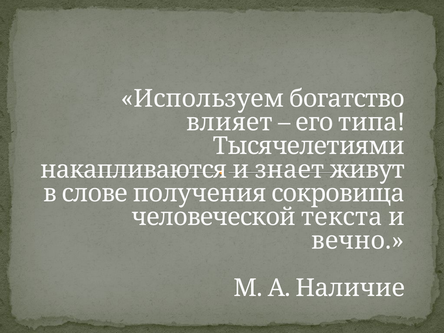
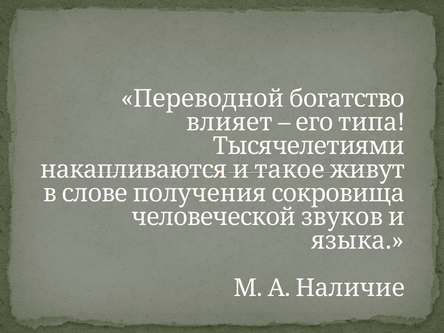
Используем: Используем -> Переводной
знает: знает -> такое
текста: текста -> звуков
вечно: вечно -> языка
